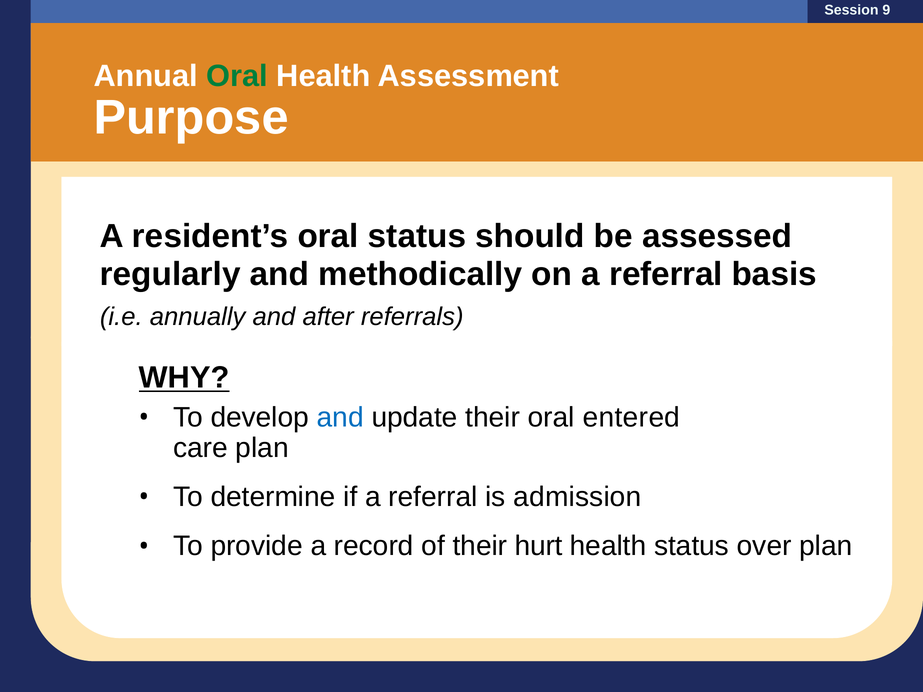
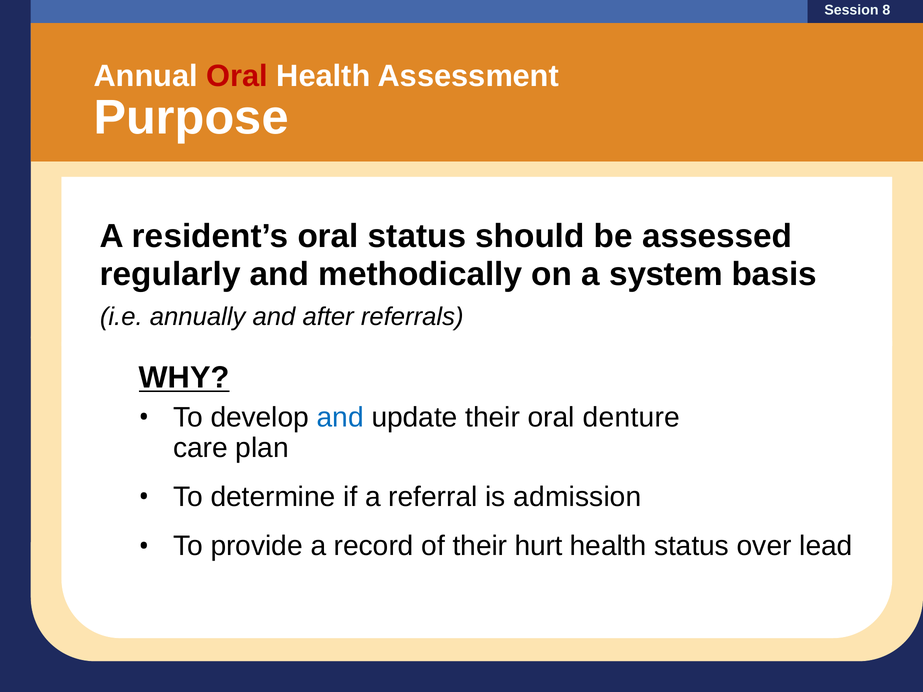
9: 9 -> 8
Oral at (237, 76) colour: green -> red
on a referral: referral -> system
entered: entered -> denture
over plan: plan -> lead
